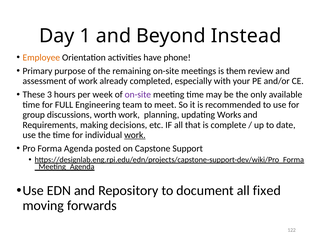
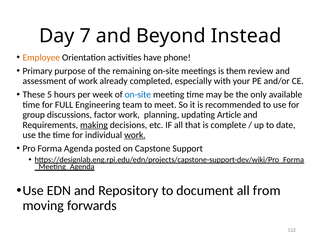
1: 1 -> 7
3: 3 -> 5
on-site at (138, 94) colour: purple -> blue
worth: worth -> factor
Works: Works -> Article
making underline: none -> present
fixed: fixed -> from
